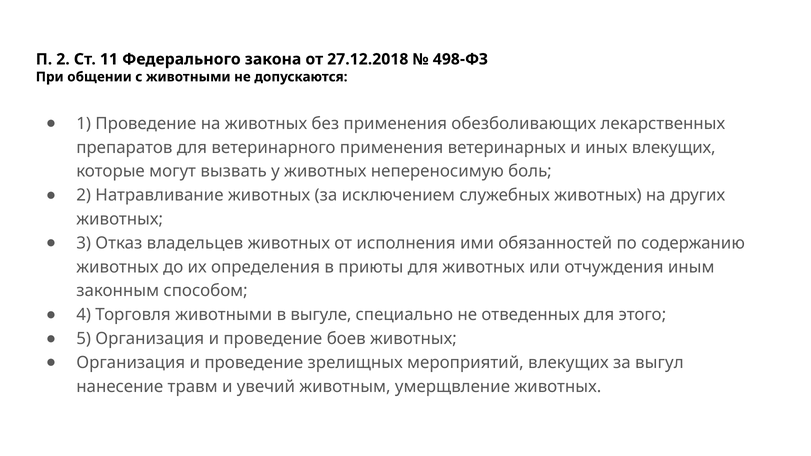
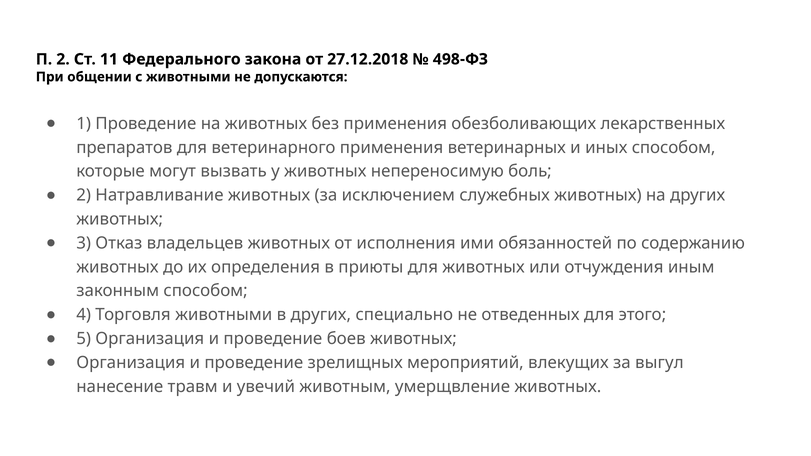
иных влекущих: влекущих -> способом
в выгуле: выгуле -> других
